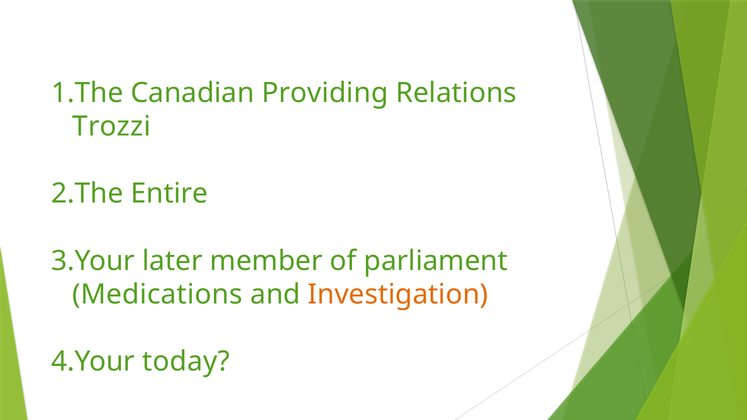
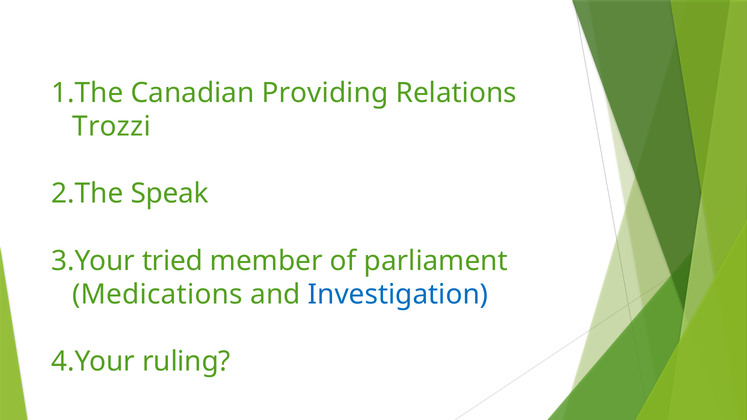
Entire: Entire -> Speak
later: later -> tried
Investigation colour: orange -> blue
today: today -> ruling
